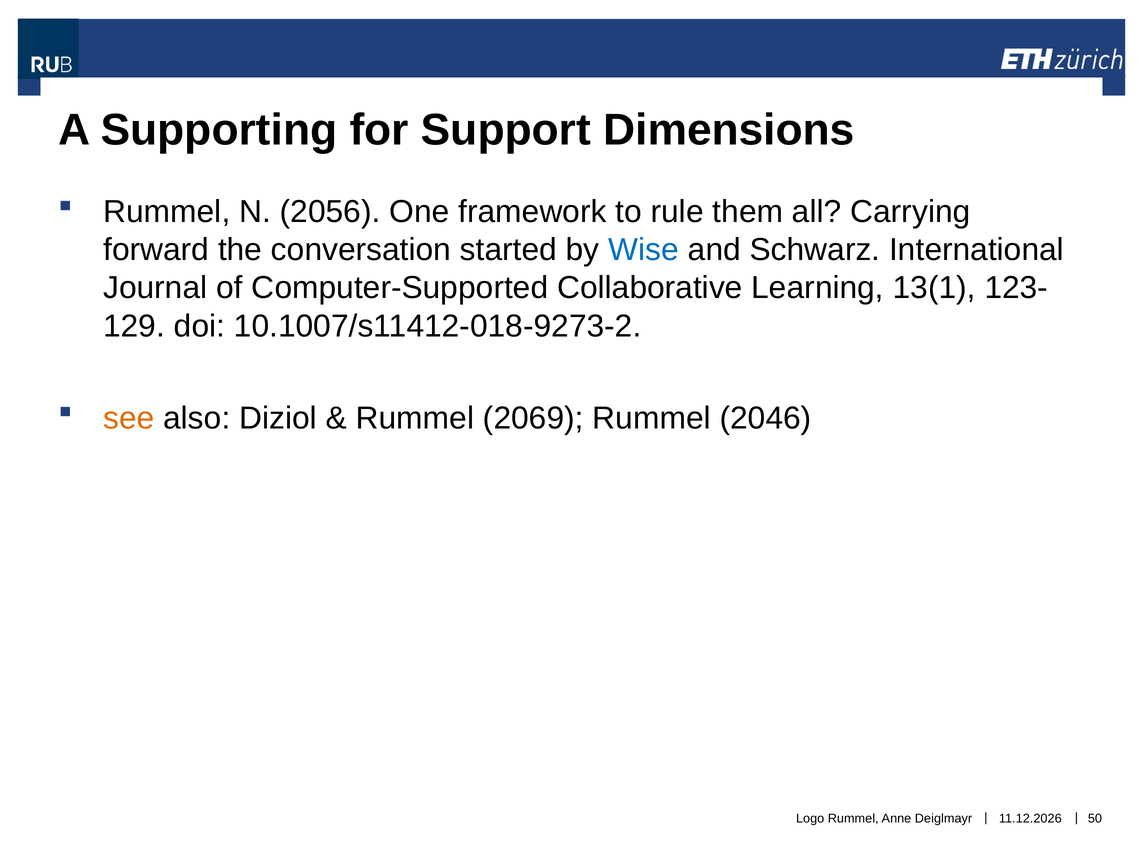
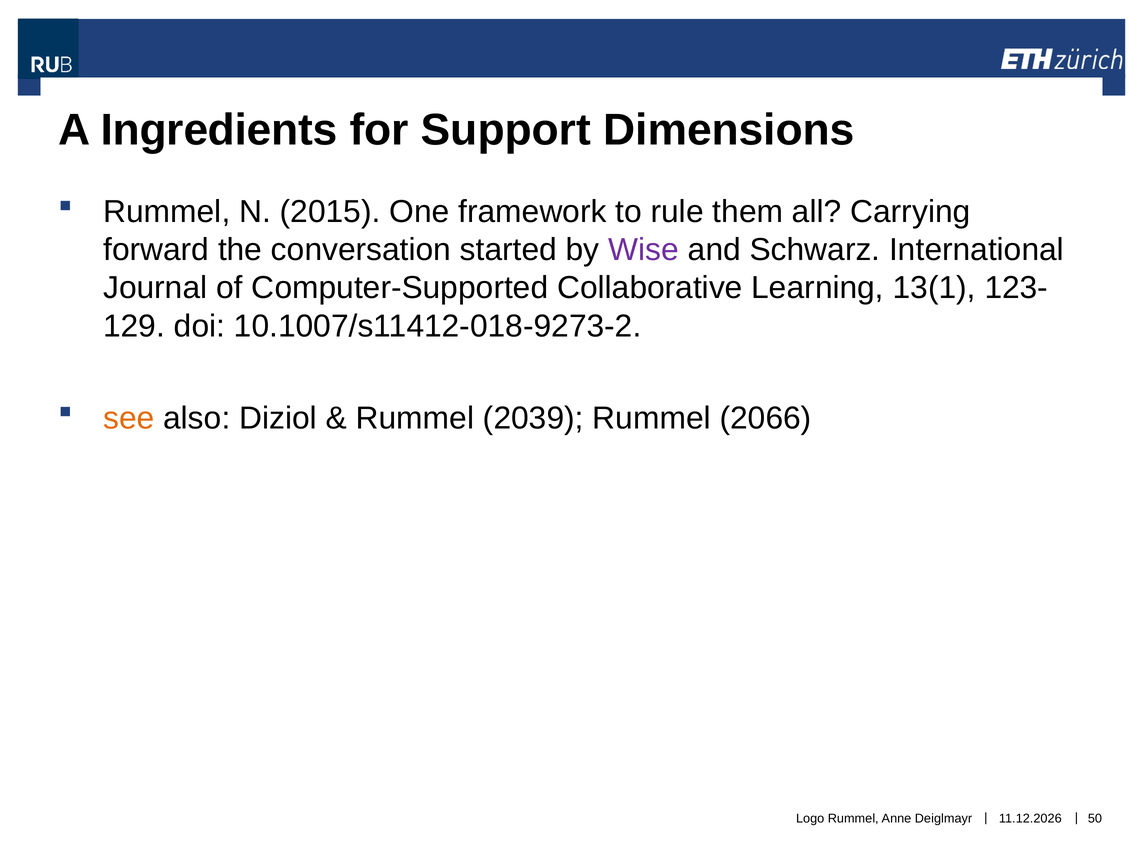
Supporting: Supporting -> Ingredients
2056: 2056 -> 2015
Wise colour: blue -> purple
2069: 2069 -> 2039
2046: 2046 -> 2066
